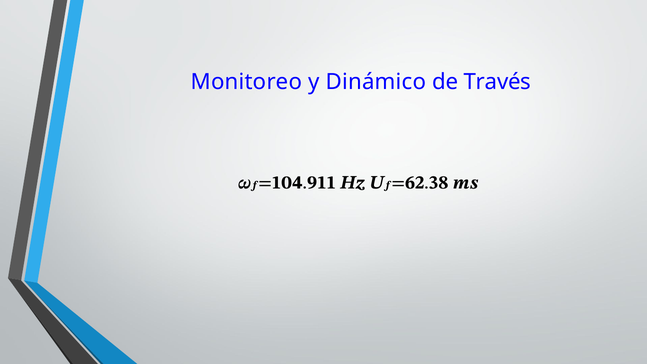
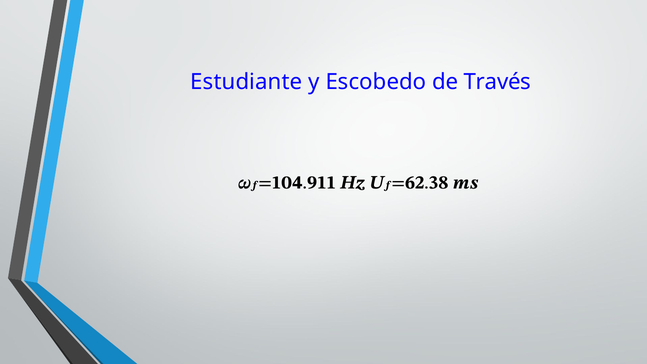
Monitoreo: Monitoreo -> Estudiante
Dinámico: Dinámico -> Escobedo
